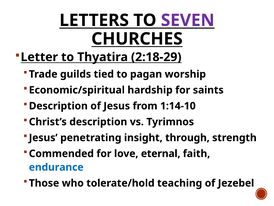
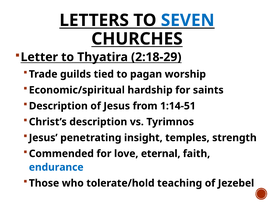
SEVEN colour: purple -> blue
1:14-10: 1:14-10 -> 1:14-51
through: through -> temples
